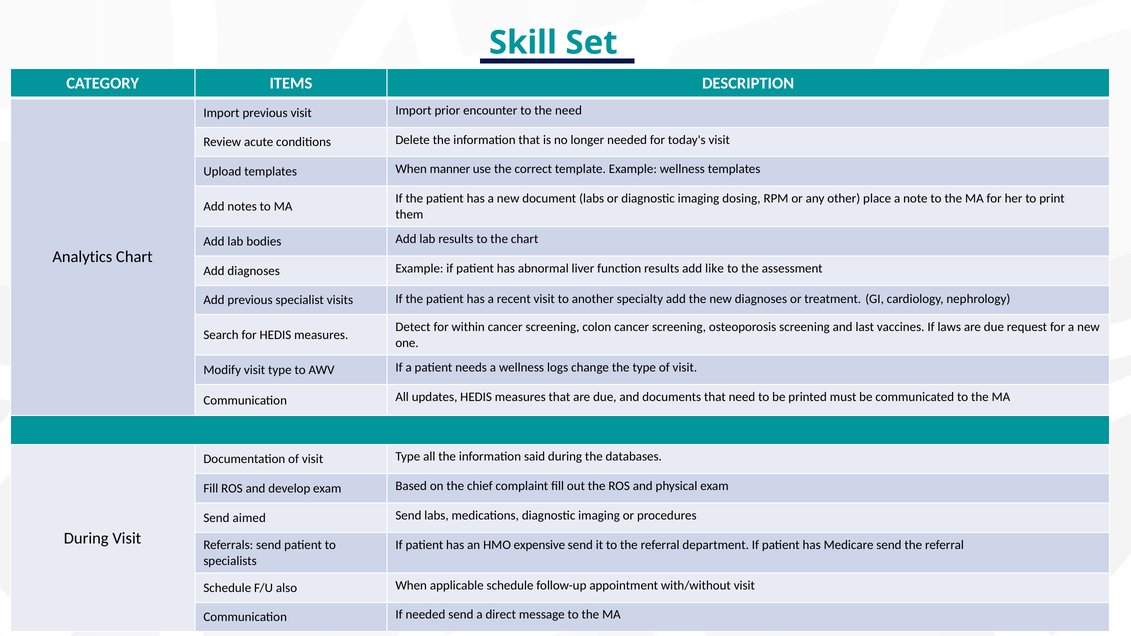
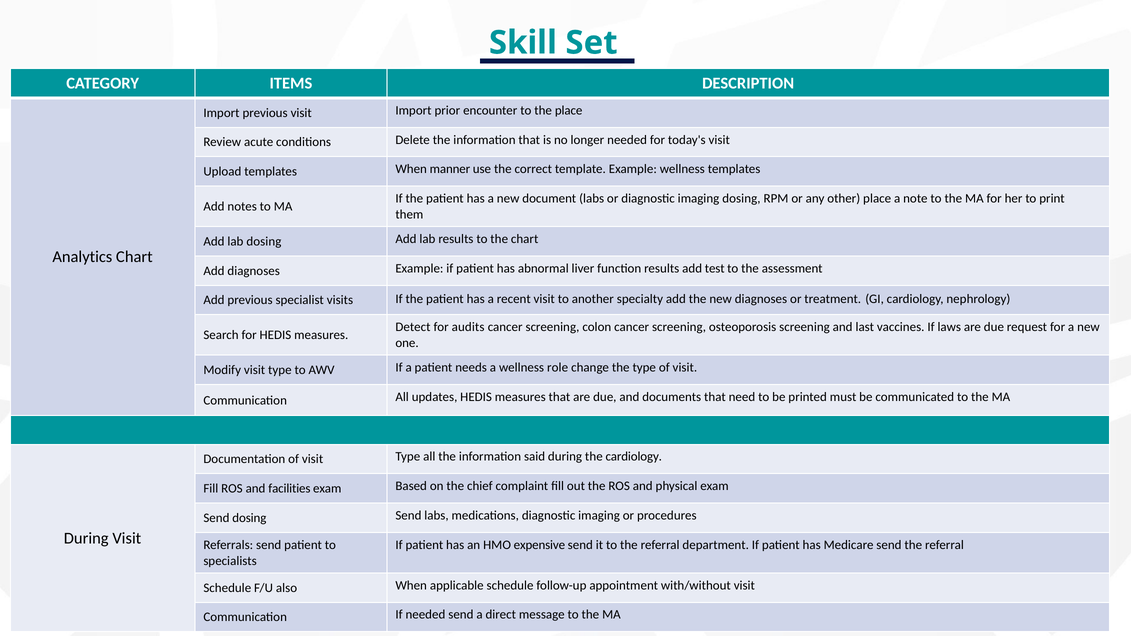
the need: need -> place
lab bodies: bodies -> dosing
like: like -> test
within: within -> audits
logs: logs -> role
the databases: databases -> cardiology
develop: develop -> facilities
Send aimed: aimed -> dosing
